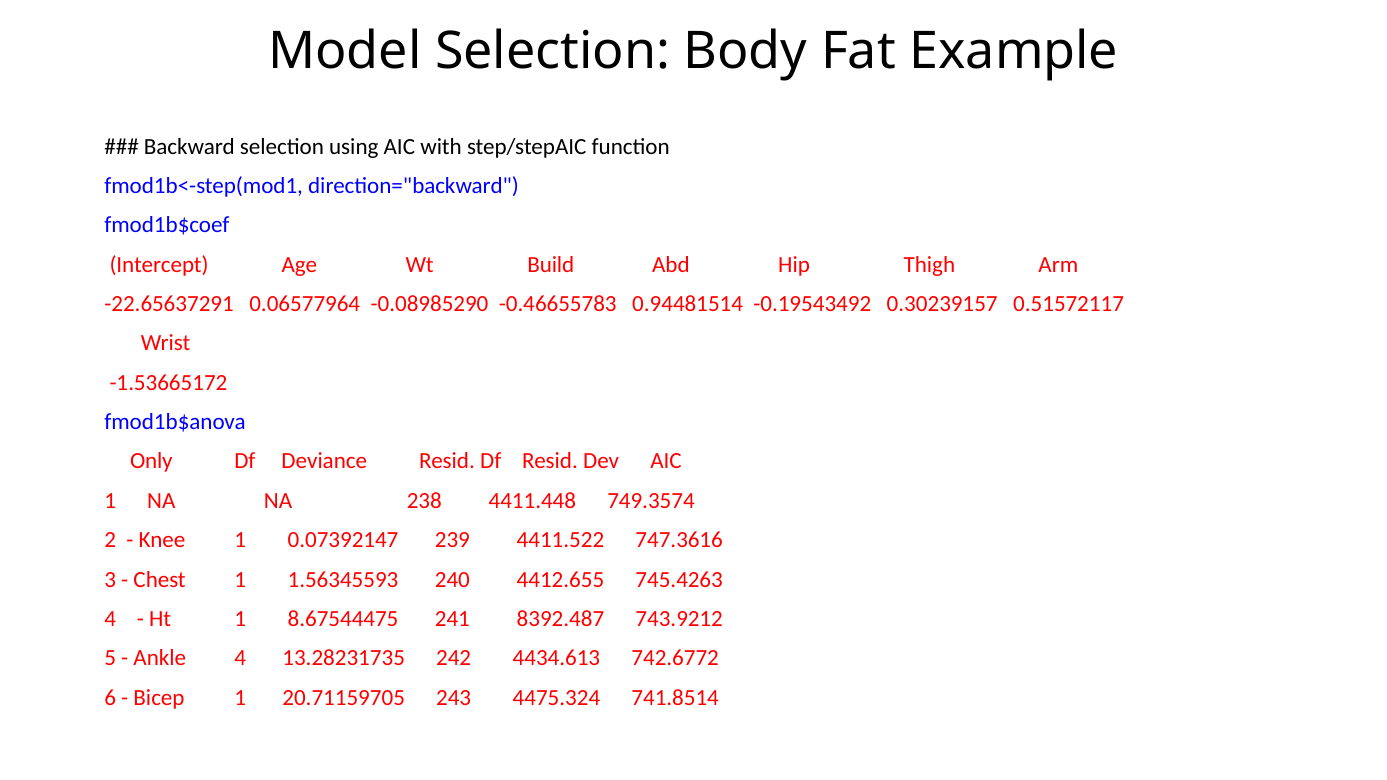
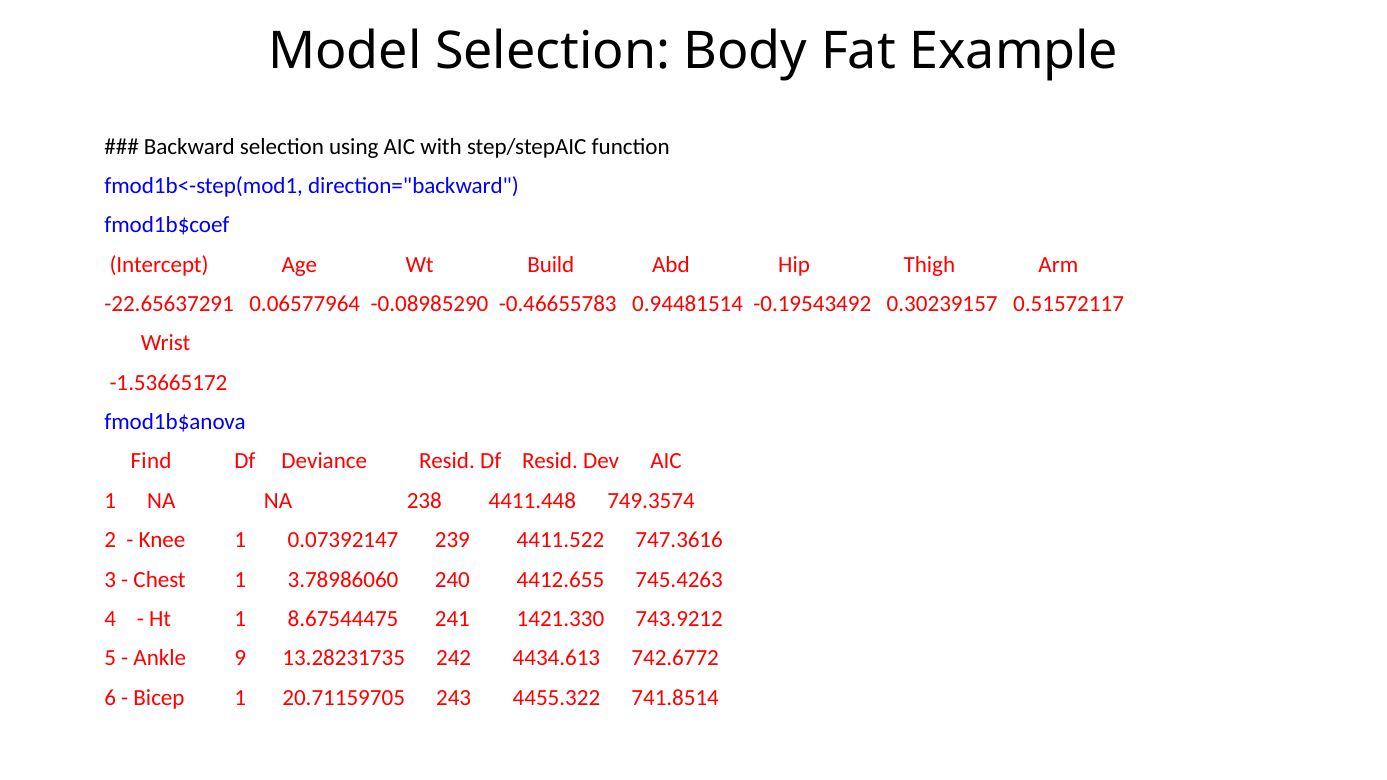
Only: Only -> Find
1.56345593: 1.56345593 -> 3.78986060
8392.487: 8392.487 -> 1421.330
Ankle 4: 4 -> 9
4475.324: 4475.324 -> 4455.322
